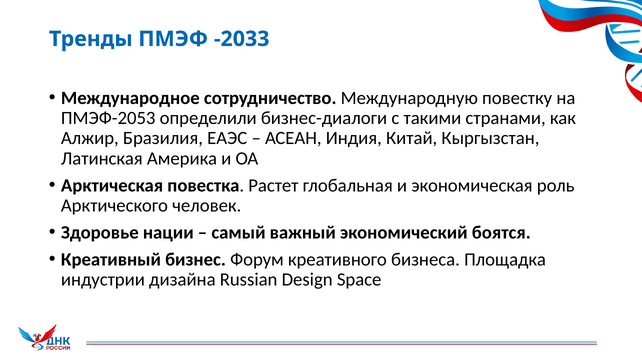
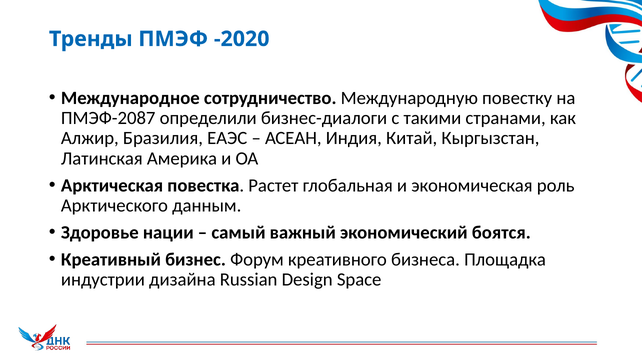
-2033: -2033 -> -2020
ПМЭФ-2053: ПМЭФ-2053 -> ПМЭФ-2087
человек: человек -> данным
